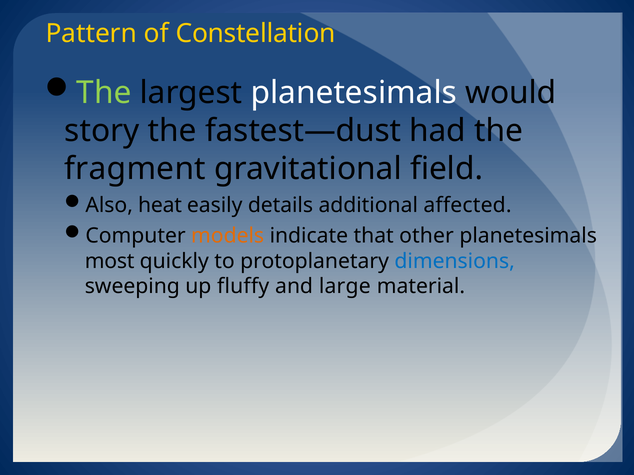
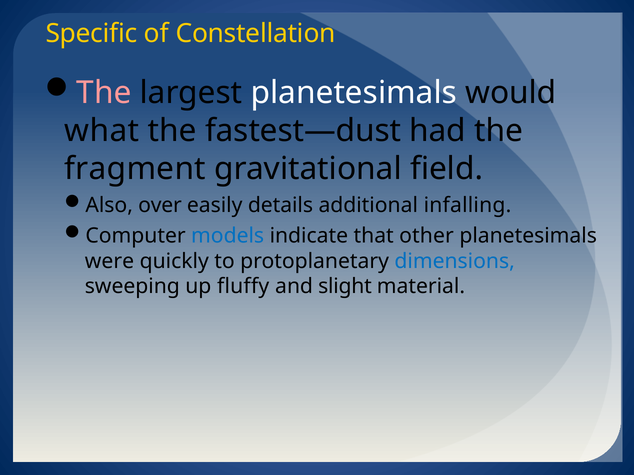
Pattern: Pattern -> Specific
The at (104, 93) colour: light green -> pink
story: story -> what
heat: heat -> over
affected: affected -> infalling
models colour: orange -> blue
most: most -> were
large: large -> slight
